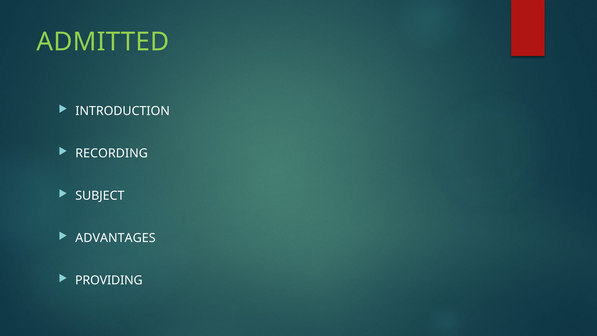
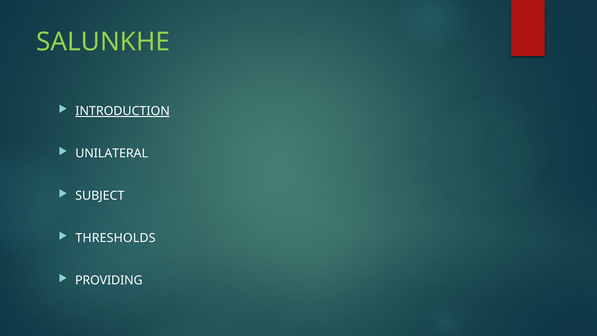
ADMITTED: ADMITTED -> SALUNKHE
INTRODUCTION underline: none -> present
RECORDING: RECORDING -> UNILATERAL
ADVANTAGES: ADVANTAGES -> THRESHOLDS
